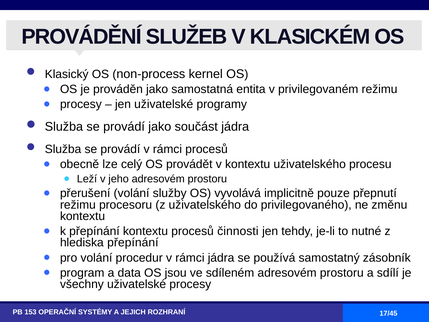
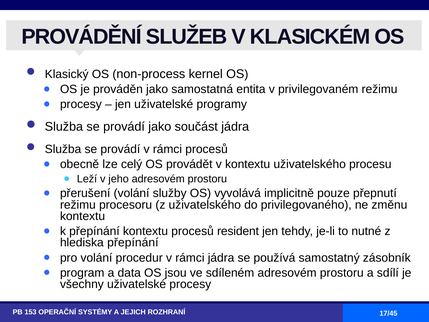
činnosti: činnosti -> resident
